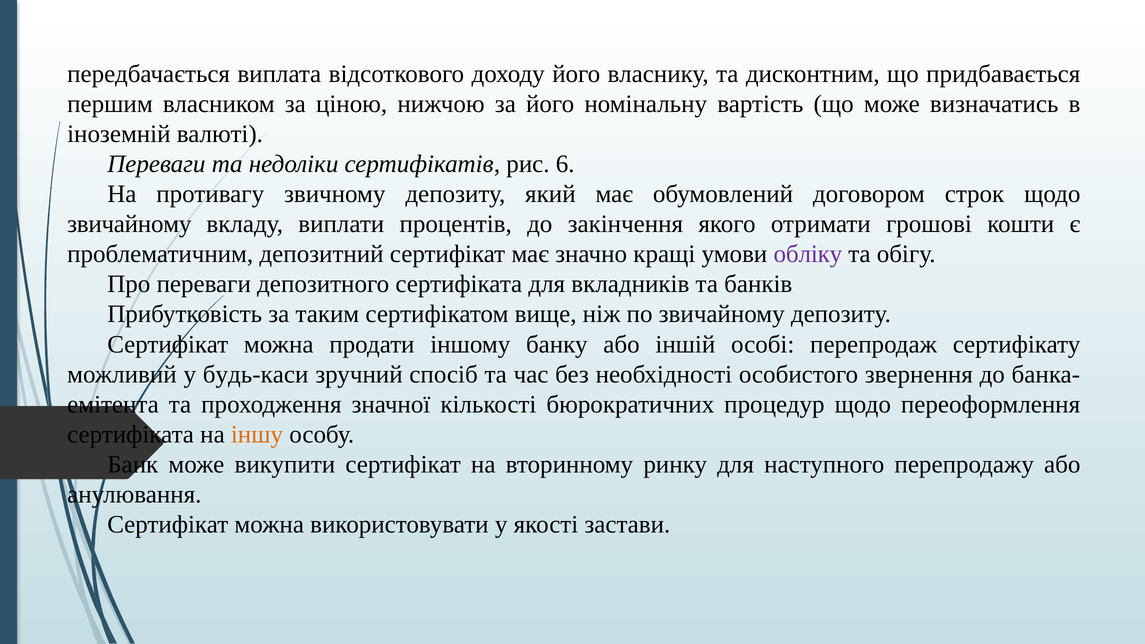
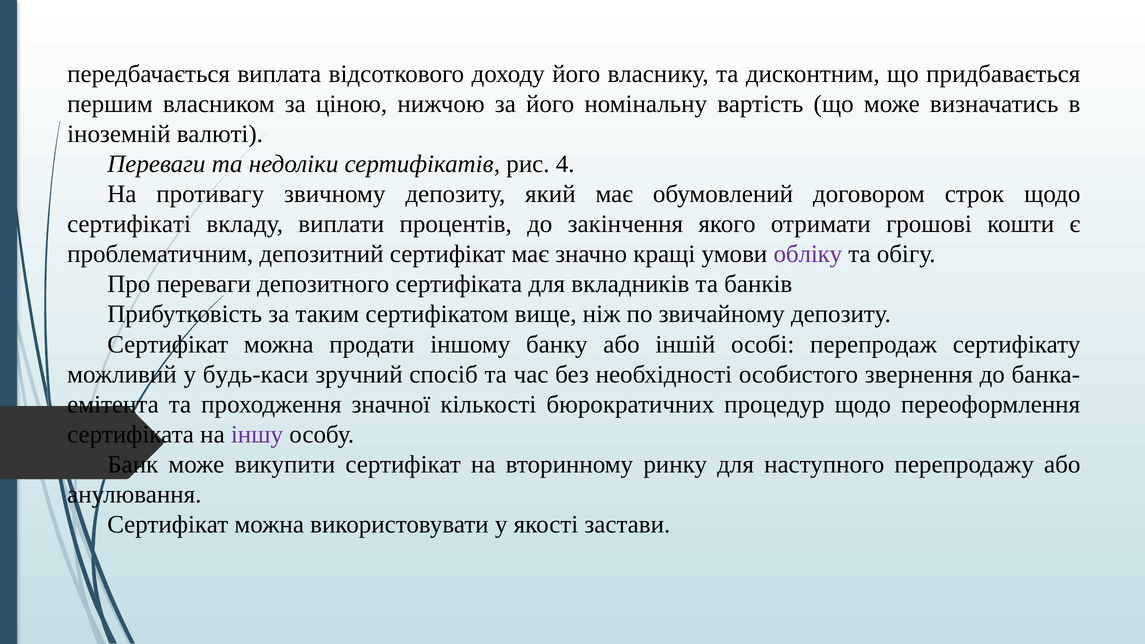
6: 6 -> 4
звичайному at (129, 224): звичайному -> сертифікаті
іншу colour: orange -> purple
